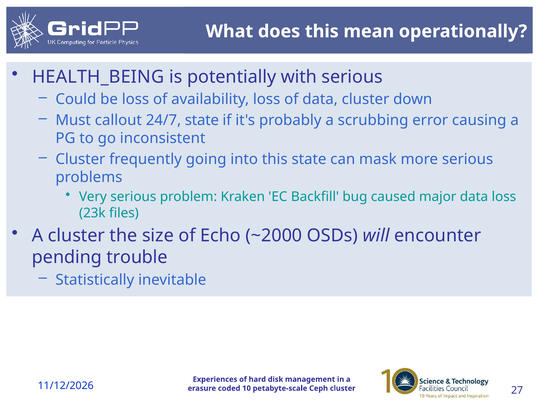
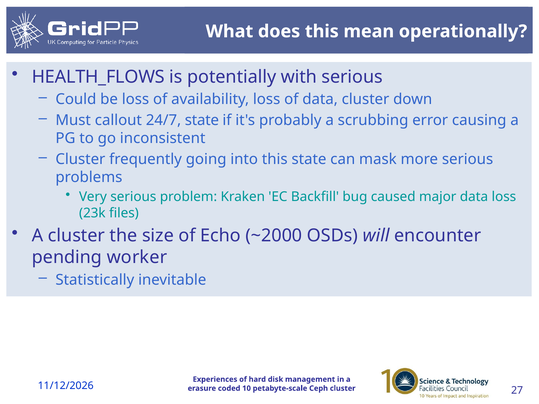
HEALTH_BEING: HEALTH_BEING -> HEALTH_FLOWS
trouble: trouble -> worker
